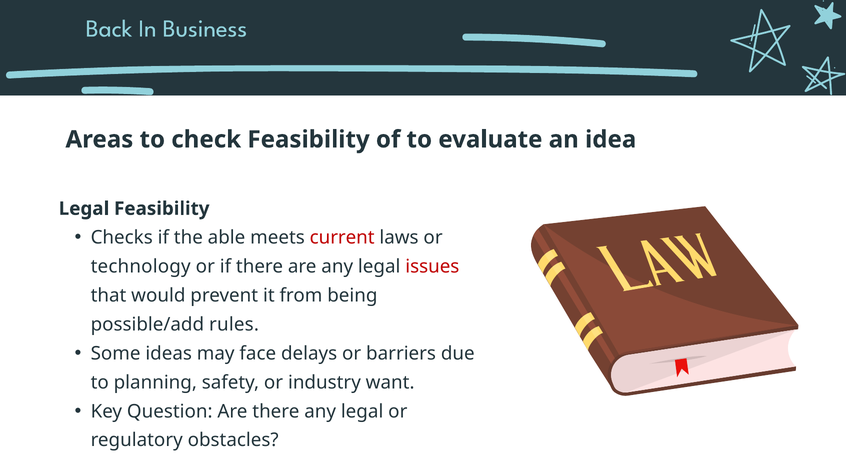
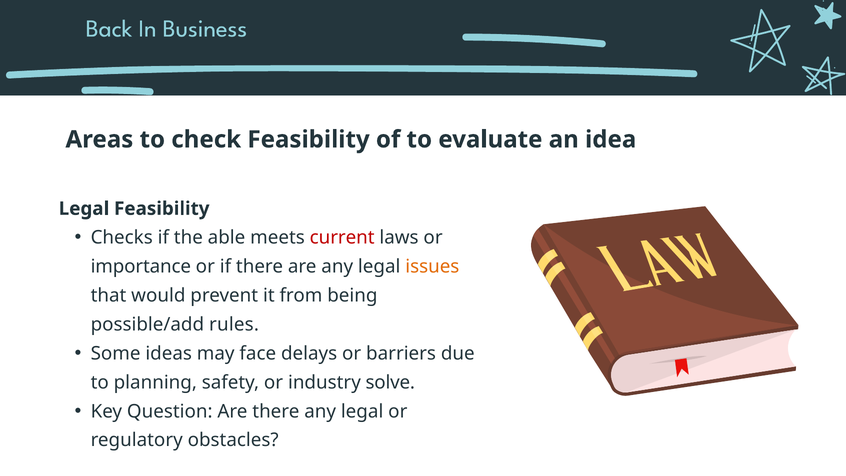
technology: technology -> importance
issues colour: red -> orange
want: want -> solve
